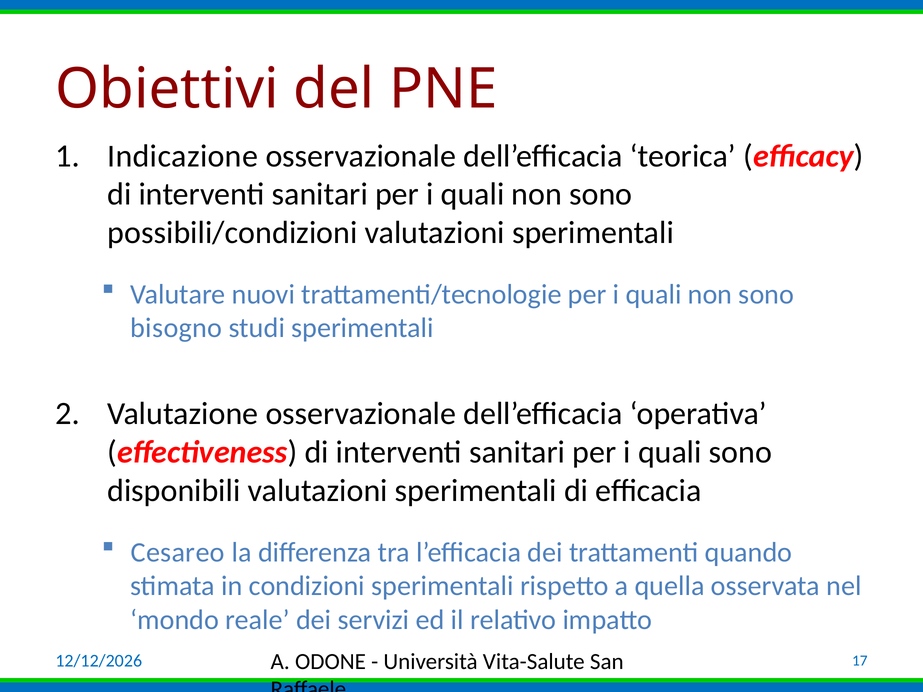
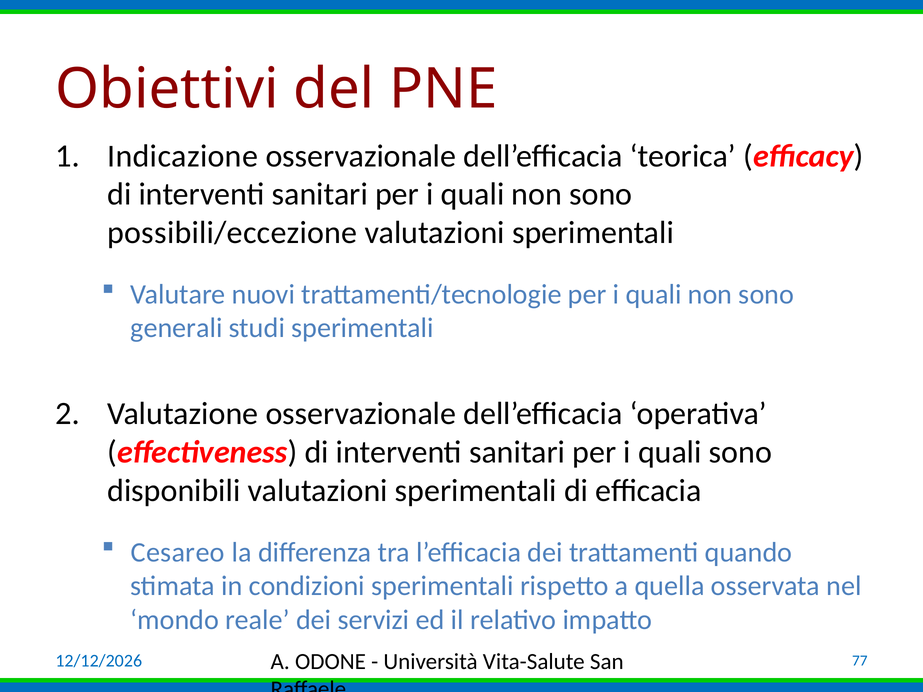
possibili/condizioni: possibili/condizioni -> possibili/eccezione
bisogno: bisogno -> generali
17: 17 -> 77
